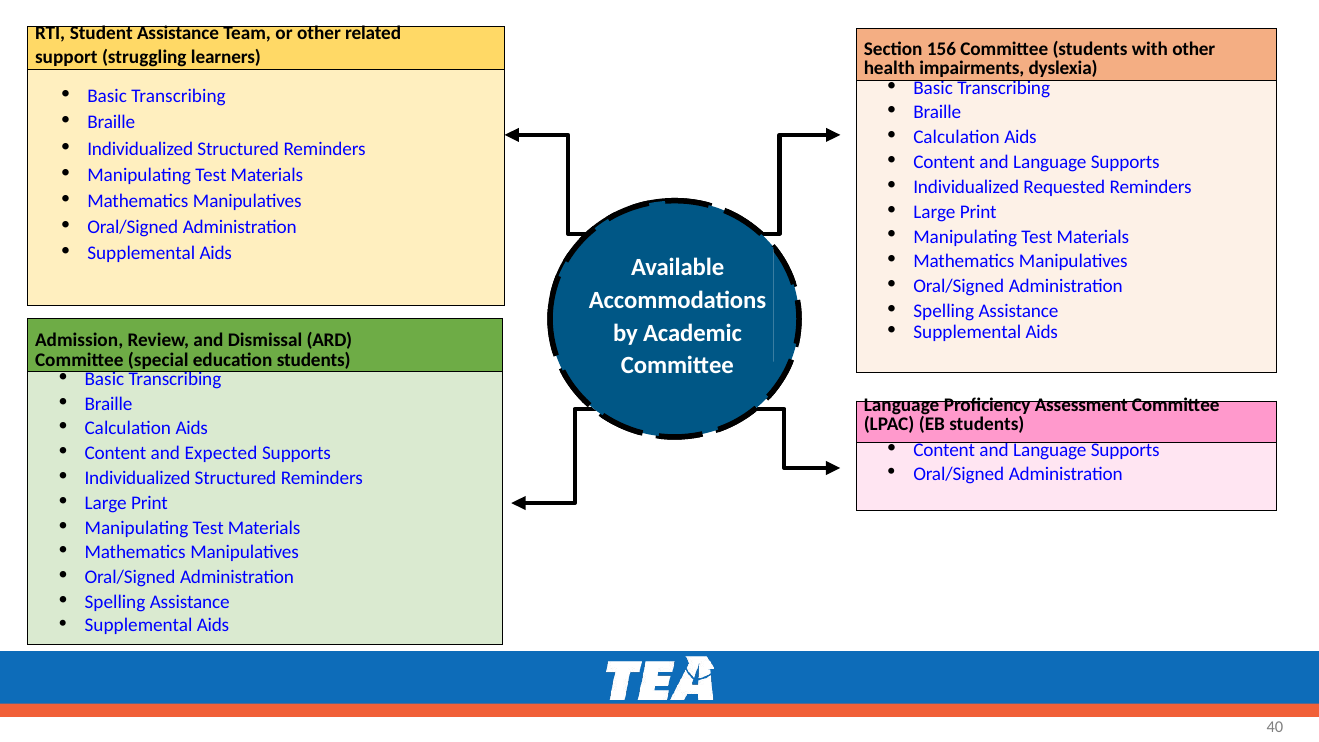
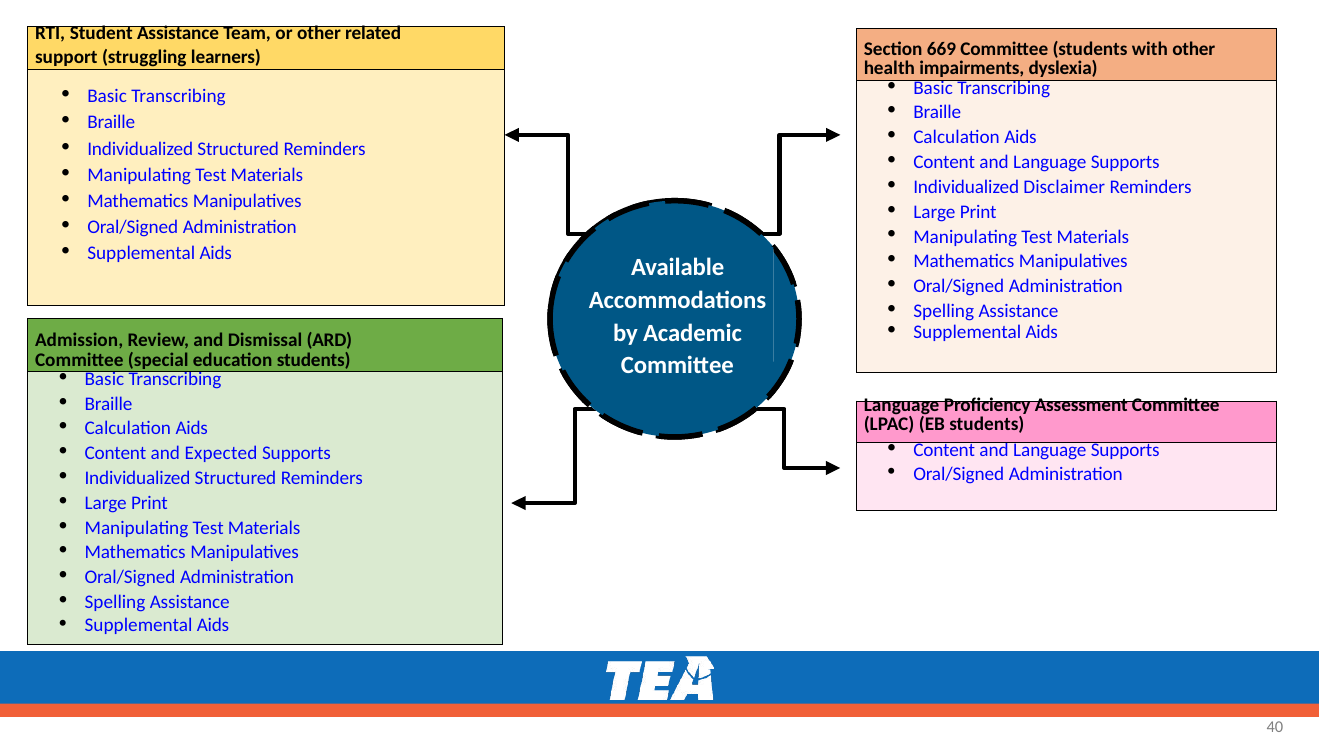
156: 156 -> 669
Requested: Requested -> Disclaimer
